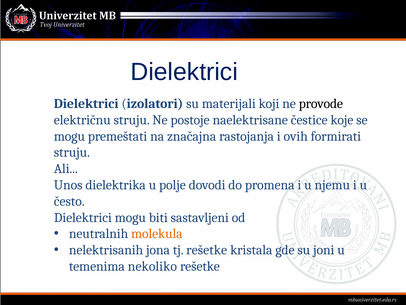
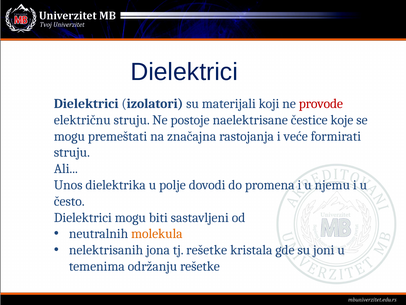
provode colour: black -> red
ovih: ovih -> veće
nekoliko: nekoliko -> održanju
